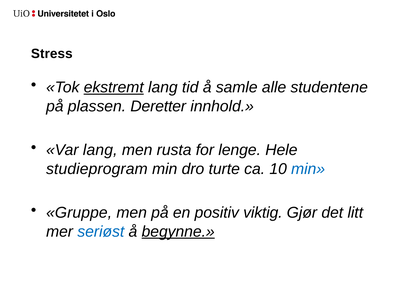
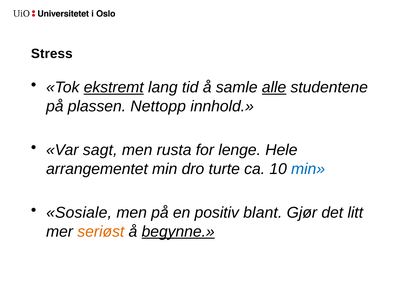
alle underline: none -> present
Deretter: Deretter -> Nettopp
Var lang: lang -> sagt
studieprogram: studieprogram -> arrangementet
Gruppe: Gruppe -> Sosiale
viktig: viktig -> blant
seriøst colour: blue -> orange
